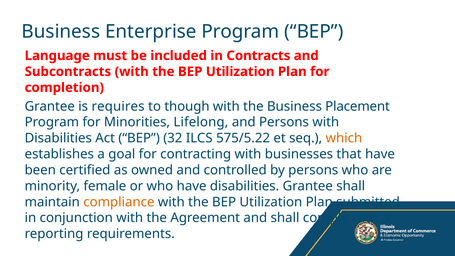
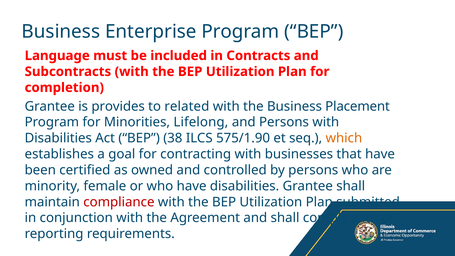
requires: requires -> provides
though: though -> related
32: 32 -> 38
575/5.22: 575/5.22 -> 575/1.90
compliance colour: orange -> red
